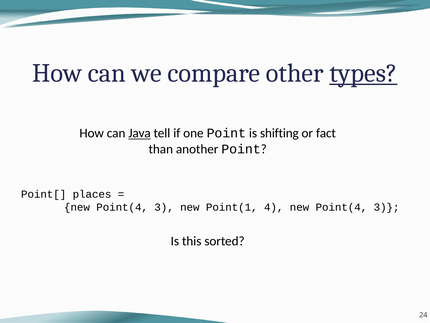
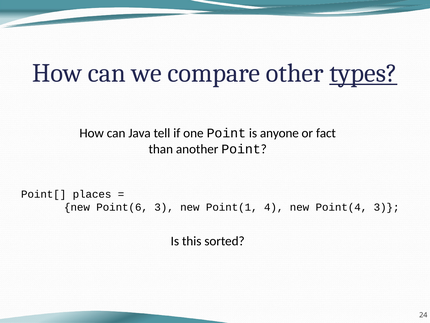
Java underline: present -> none
shifting: shifting -> anyone
Point(4 at (122, 207): Point(4 -> Point(6
